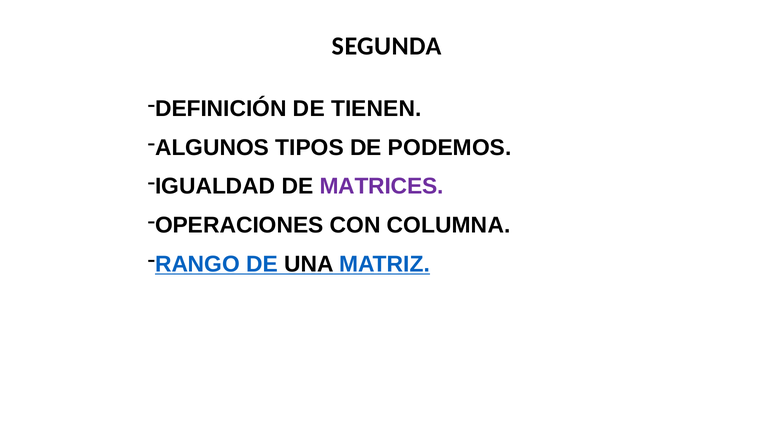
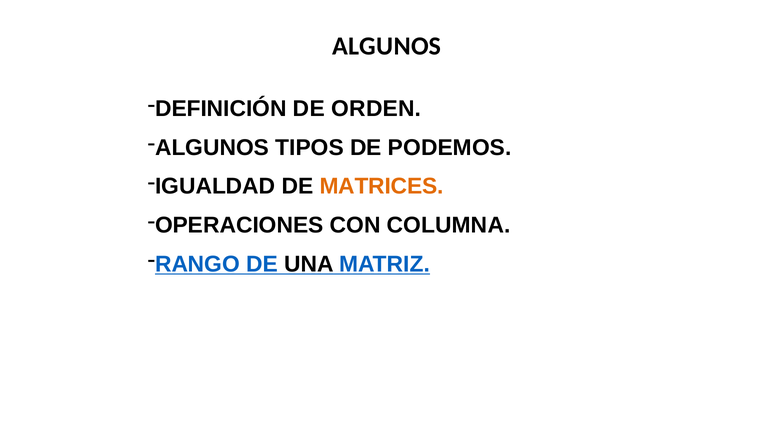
SEGUNDA at (387, 46): SEGUNDA -> ALGUNOS
TIENEN: TIENEN -> ORDEN
MATRICES colour: purple -> orange
